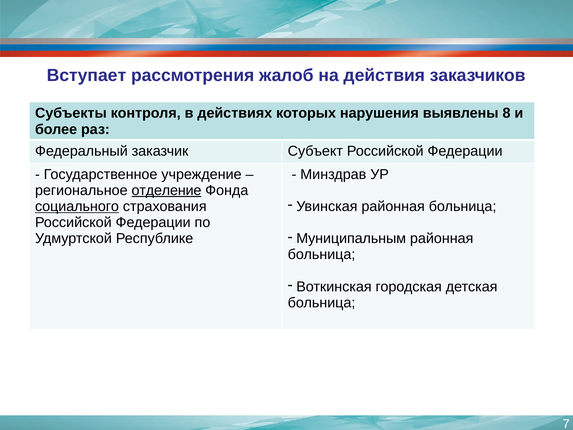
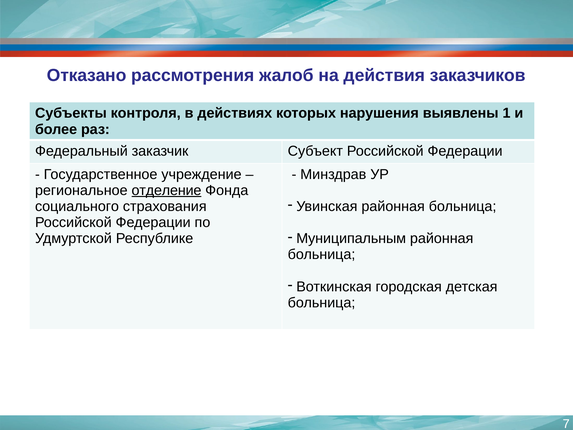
Вступает: Вступает -> Отказано
8: 8 -> 1
социального underline: present -> none
